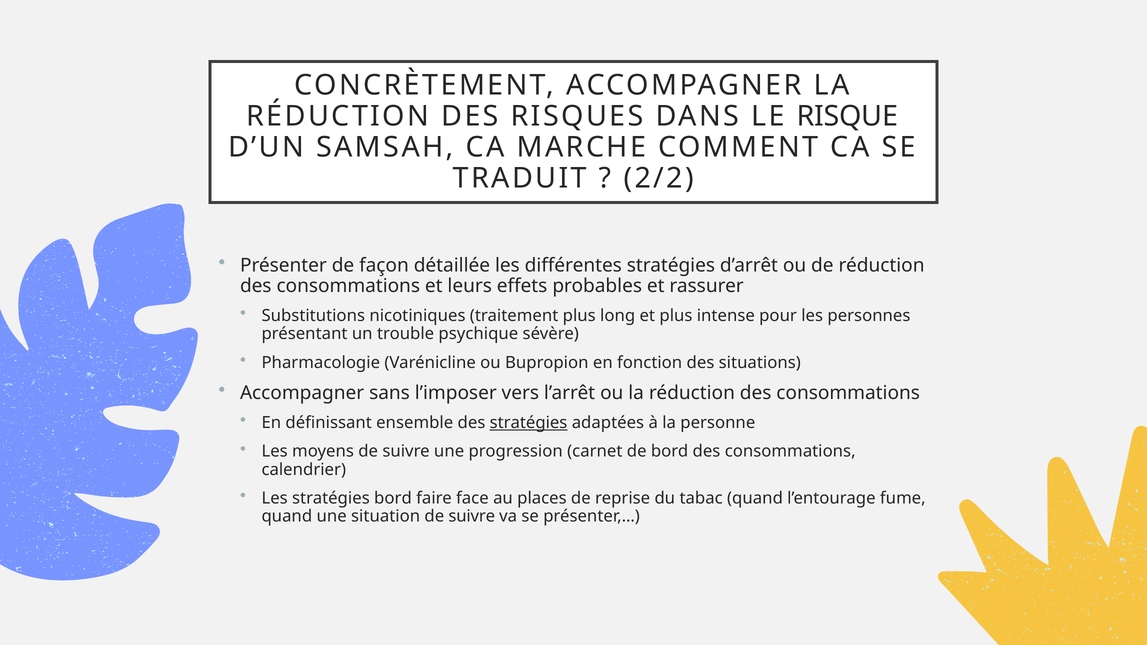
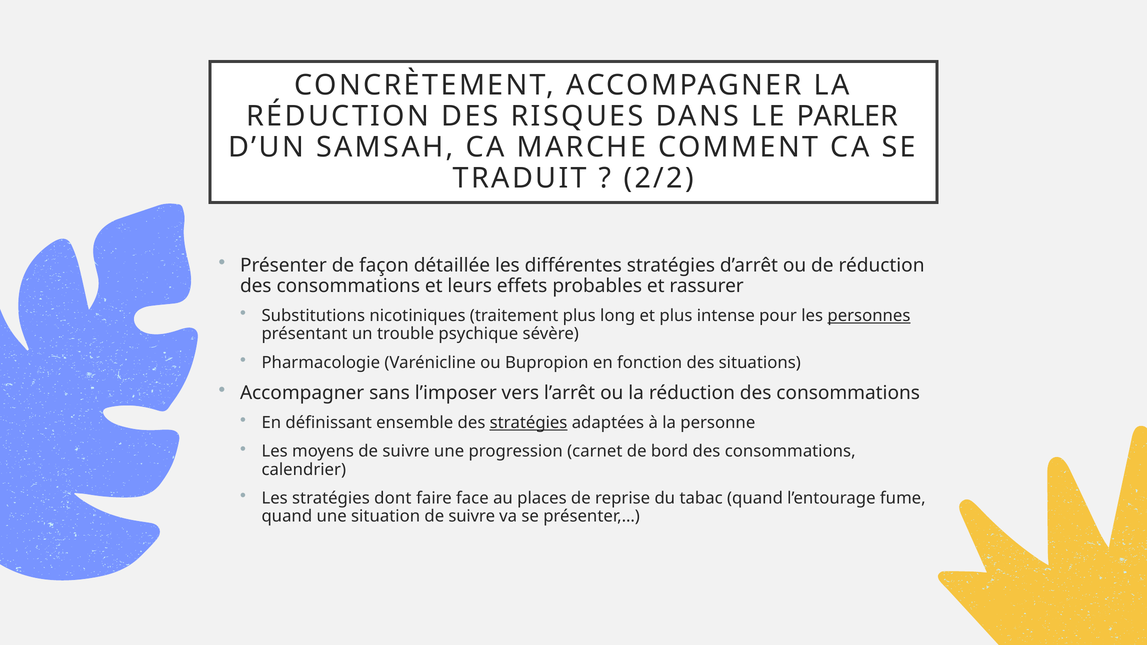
RISQUE: RISQUE -> PARLER
personnes underline: none -> present
stratégies bord: bord -> dont
